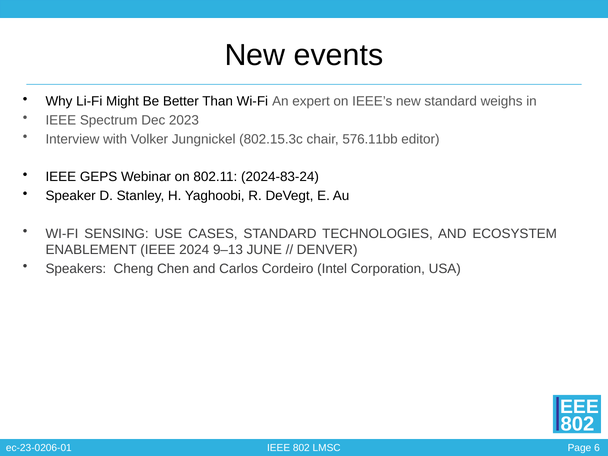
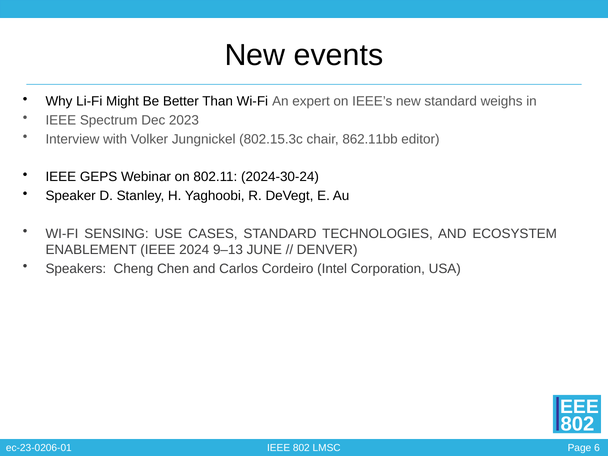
576.11bb: 576.11bb -> 862.11bb
2024-83-24: 2024-83-24 -> 2024-30-24
